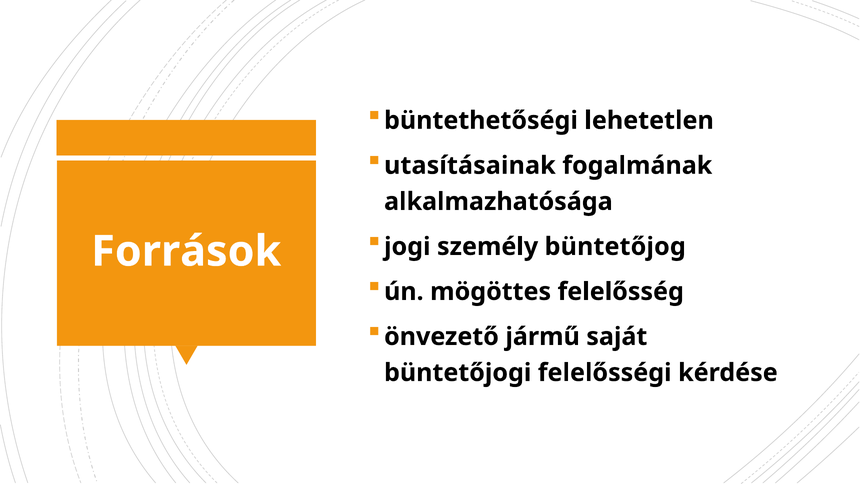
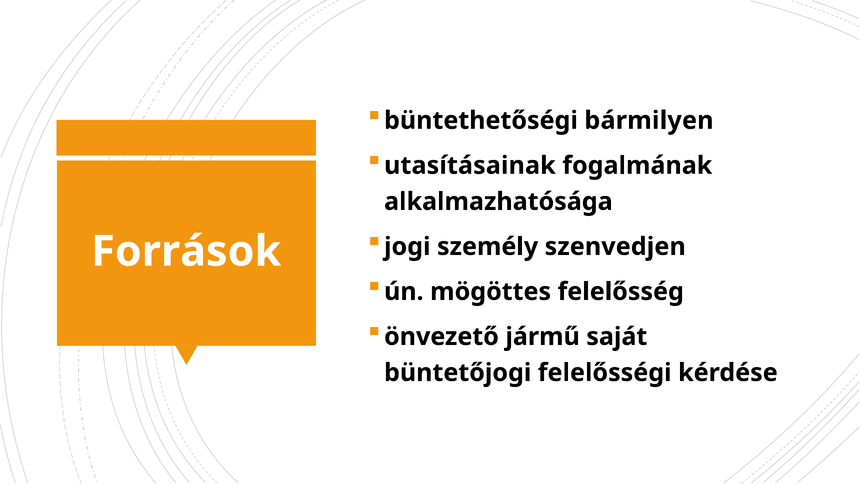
lehetetlen: lehetetlen -> bármilyen
büntetőjog: büntetőjog -> szenvedjen
